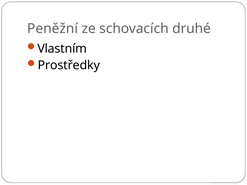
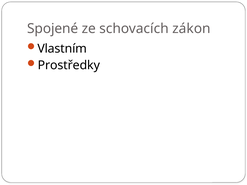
Peněžní: Peněžní -> Spojené
druhé: druhé -> zákon
